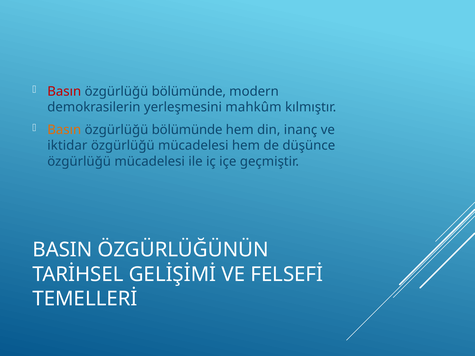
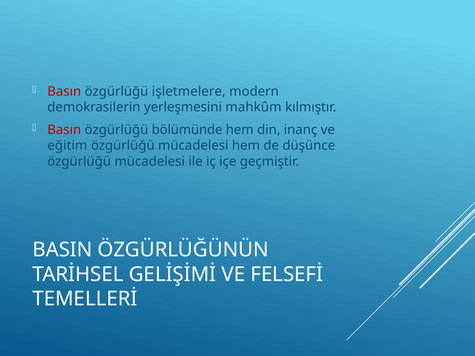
bölümünde at (189, 92): bölümünde -> işletmelere
Basın at (64, 130) colour: orange -> red
iktidar: iktidar -> eğitim
